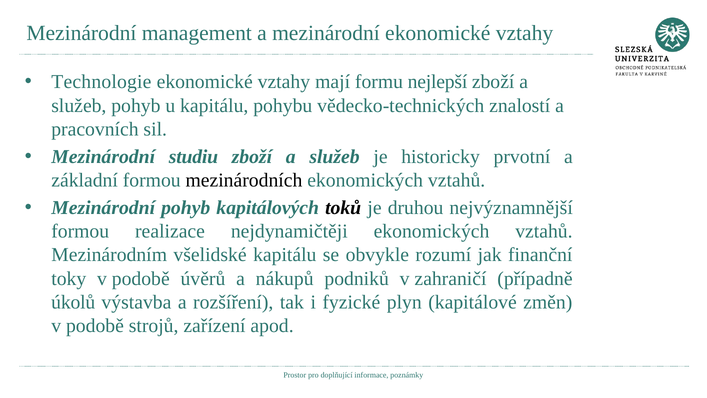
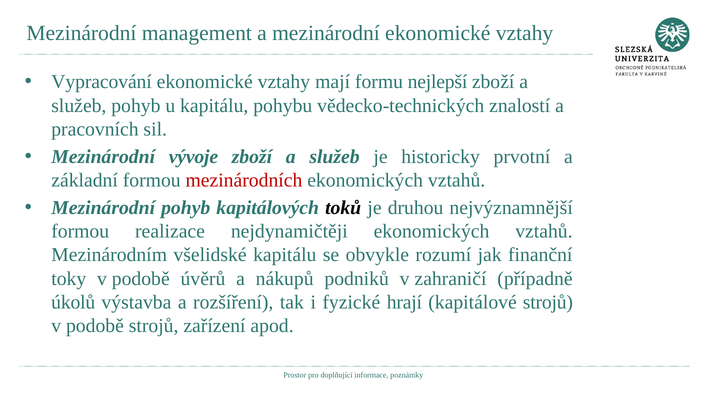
Technologie: Technologie -> Vypracování
studiu: studiu -> vývoje
mezinárodních colour: black -> red
plyn: plyn -> hrají
kapitálové změn: změn -> strojů
